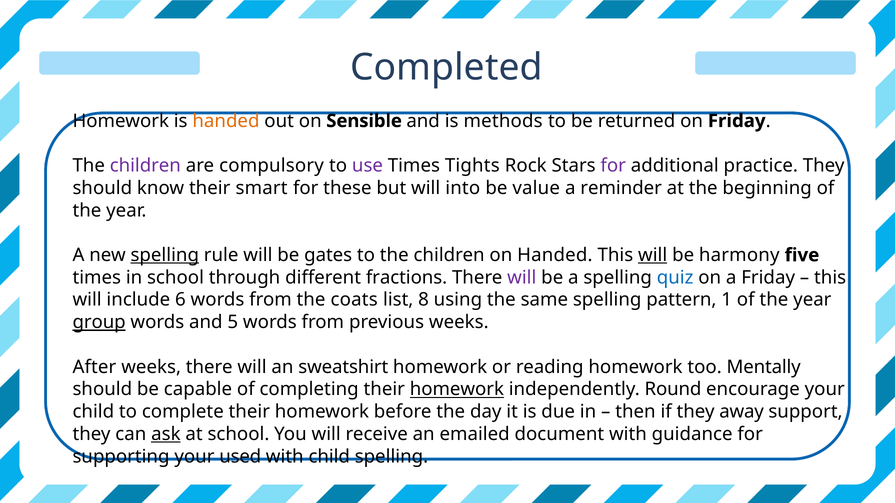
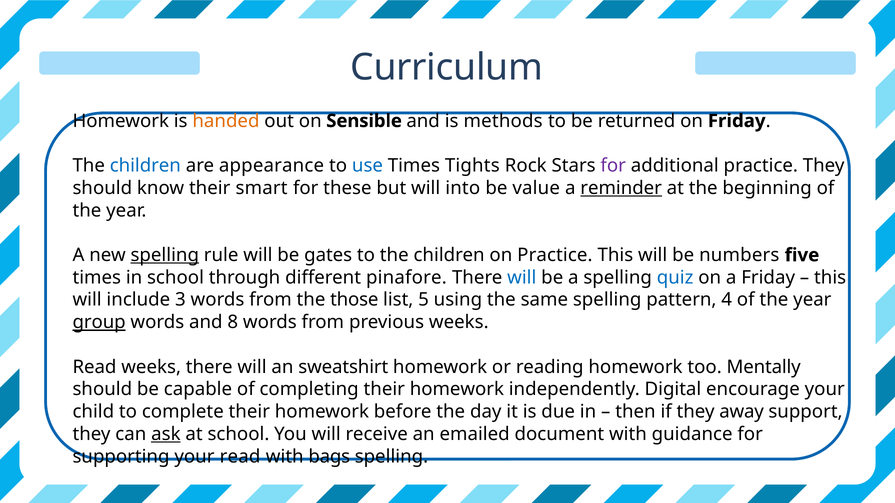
Completed: Completed -> Curriculum
children at (145, 166) colour: purple -> blue
compulsory: compulsory -> appearance
use colour: purple -> blue
reminder underline: none -> present
on Handed: Handed -> Practice
will at (653, 255) underline: present -> none
harmony: harmony -> numbers
fractions: fractions -> pinafore
will at (522, 278) colour: purple -> blue
6: 6 -> 3
coats: coats -> those
8: 8 -> 5
1: 1 -> 4
5: 5 -> 8
After at (94, 367): After -> Read
homework at (457, 390) underline: present -> none
Round: Round -> Digital
your used: used -> read
with child: child -> bags
